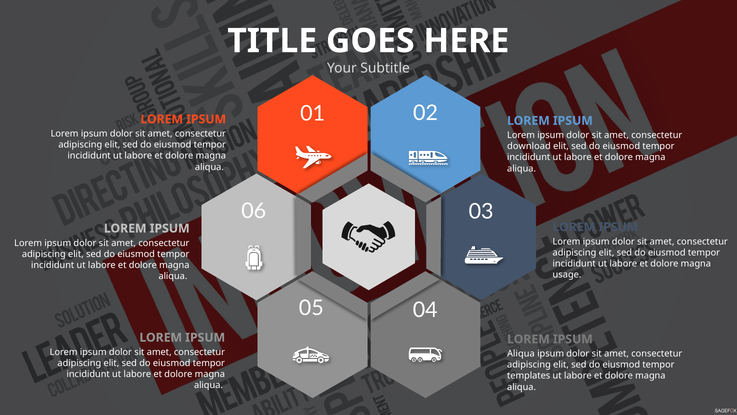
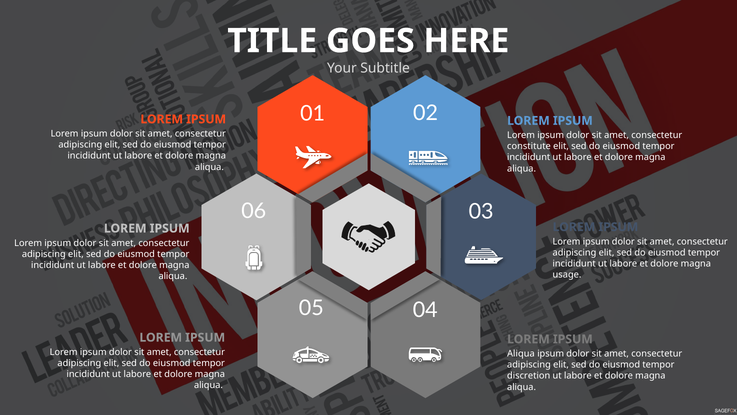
download: download -> constitute
templates: templates -> discretion
